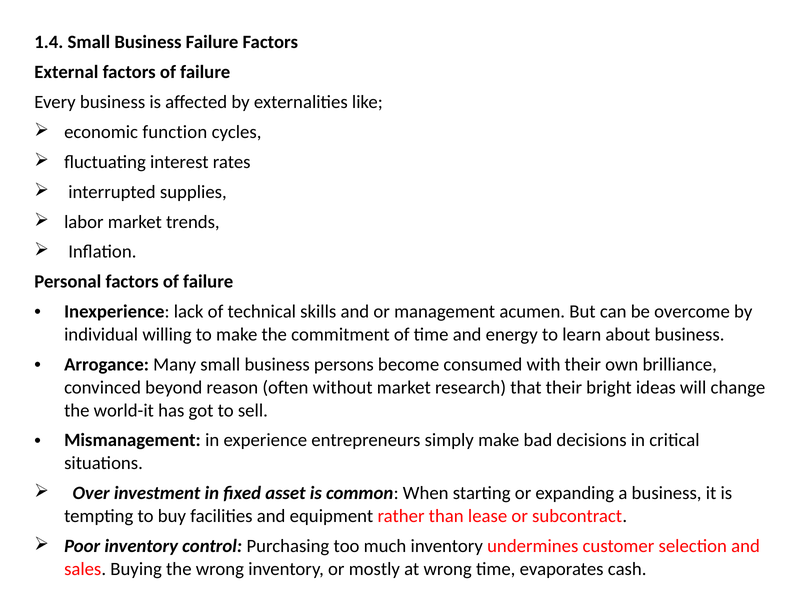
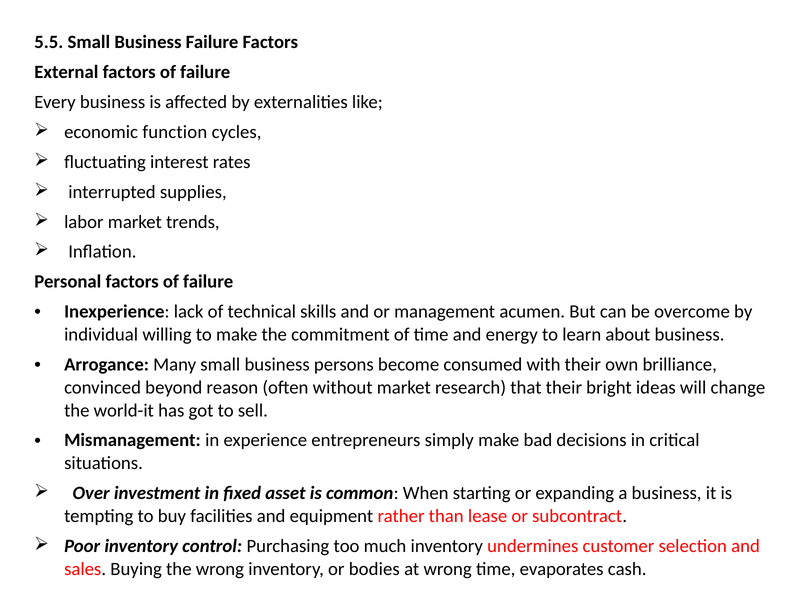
1.4: 1.4 -> 5.5
mostly: mostly -> bodies
